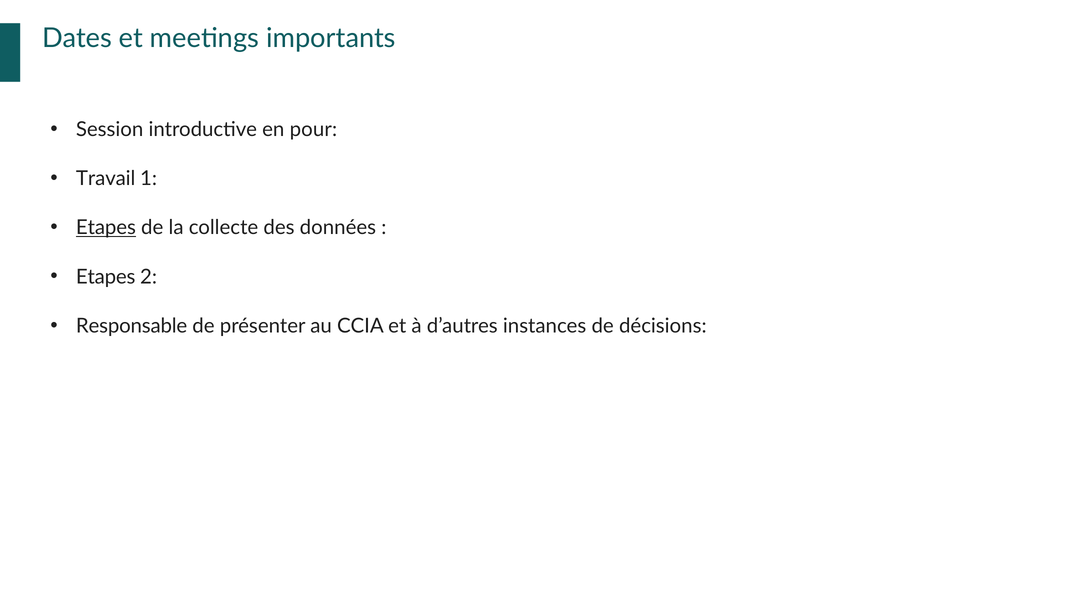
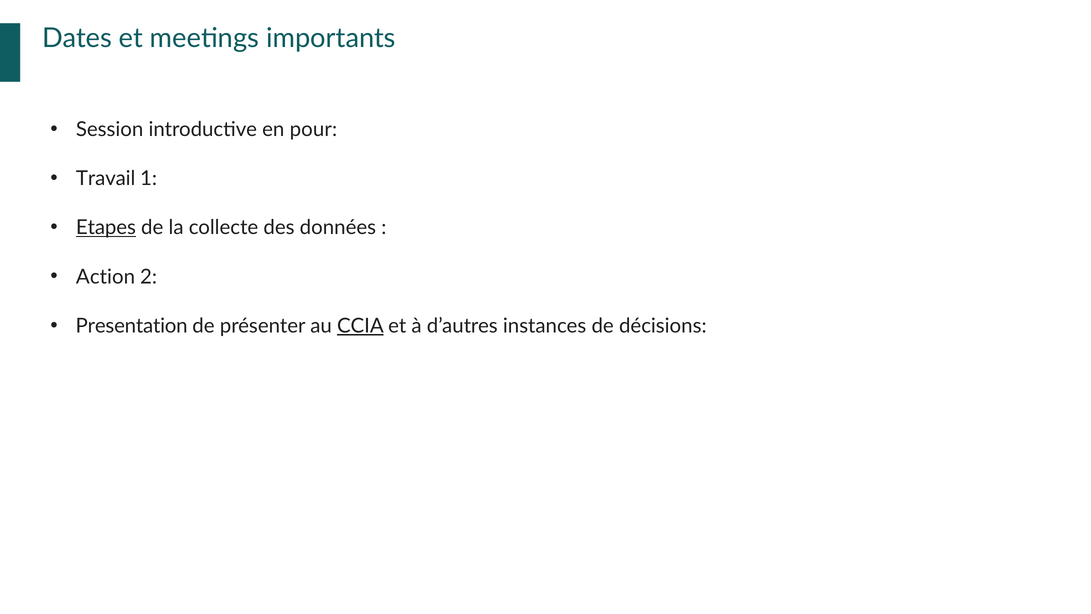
Etapes at (106, 277): Etapes -> Action
Responsable: Responsable -> Presentation
CCIA underline: none -> present
